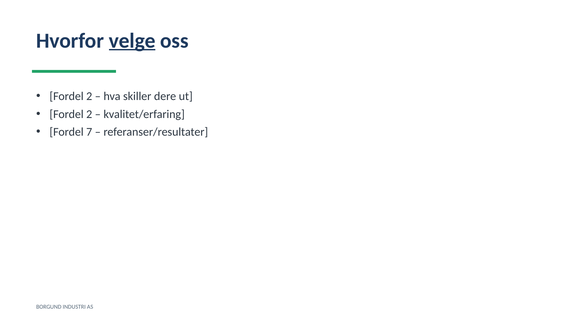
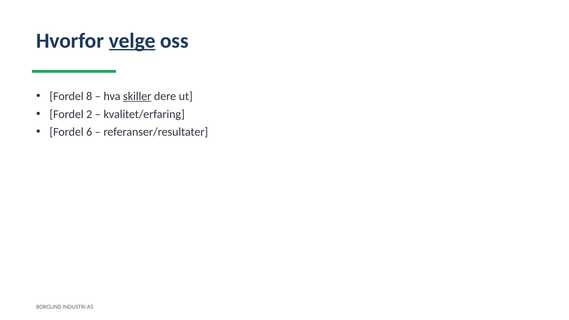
2 at (89, 96): 2 -> 8
skiller underline: none -> present
7: 7 -> 6
